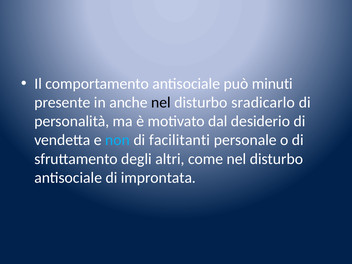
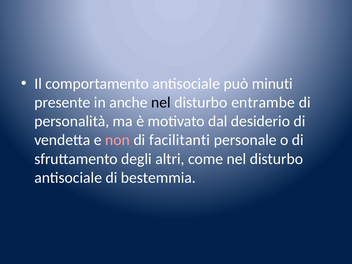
sradicarlo: sradicarlo -> entrambe
non colour: light blue -> pink
improntata: improntata -> bestemmia
